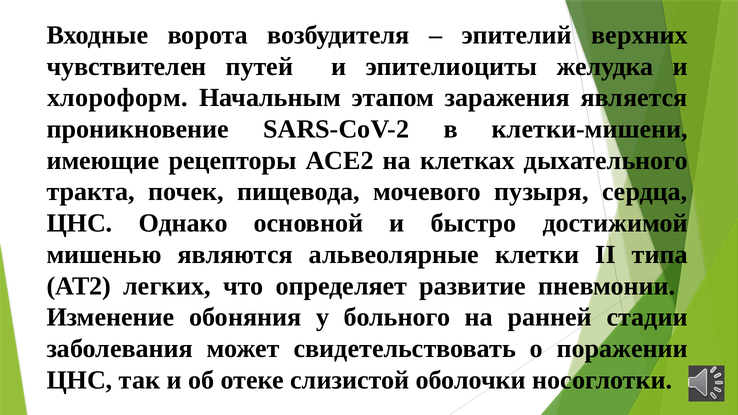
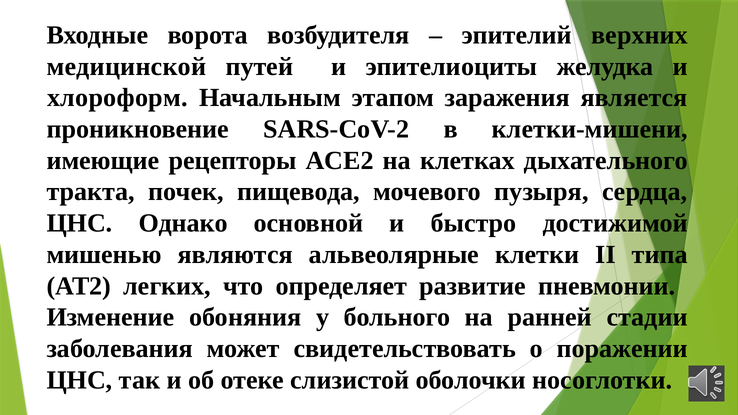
чувствителен: чувствителен -> медицинской
